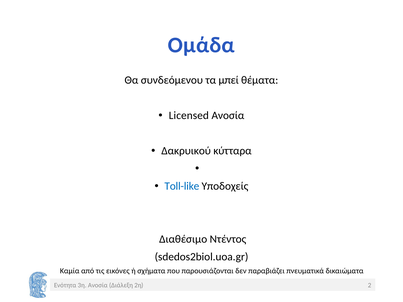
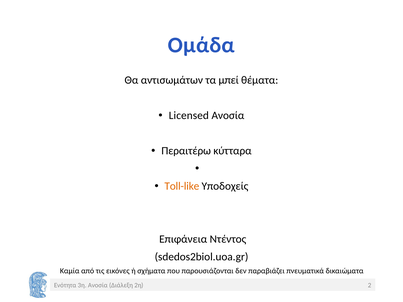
συνδεόμενου: συνδεόμενου -> αντισωμάτων
Δακρυικού: Δακρυικού -> Περαιτέρω
Toll-like colour: blue -> orange
Διαθέσιμο: Διαθέσιμο -> Επιφάνεια
